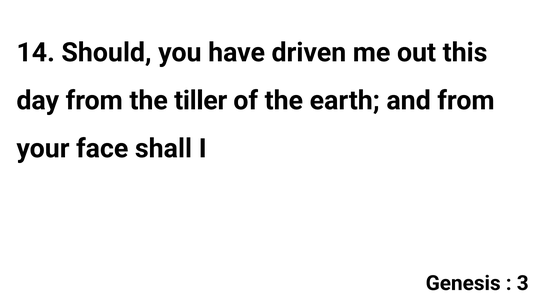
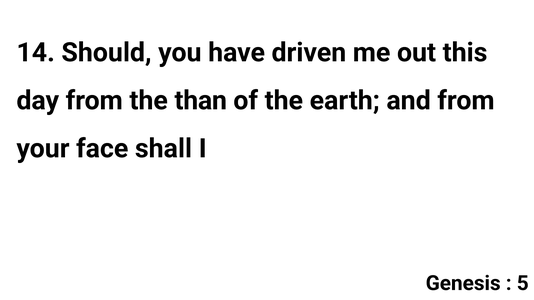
tiller: tiller -> than
3: 3 -> 5
